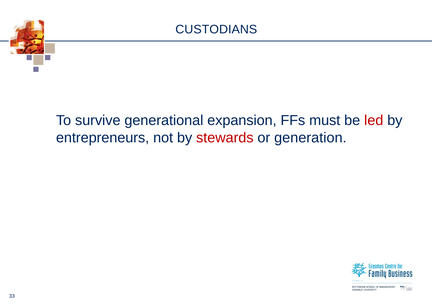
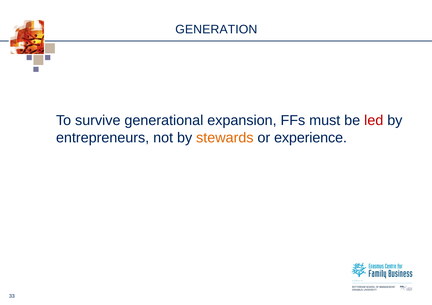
CUSTODIANS: CUSTODIANS -> GENERATION
stewards colour: red -> orange
generation: generation -> experience
